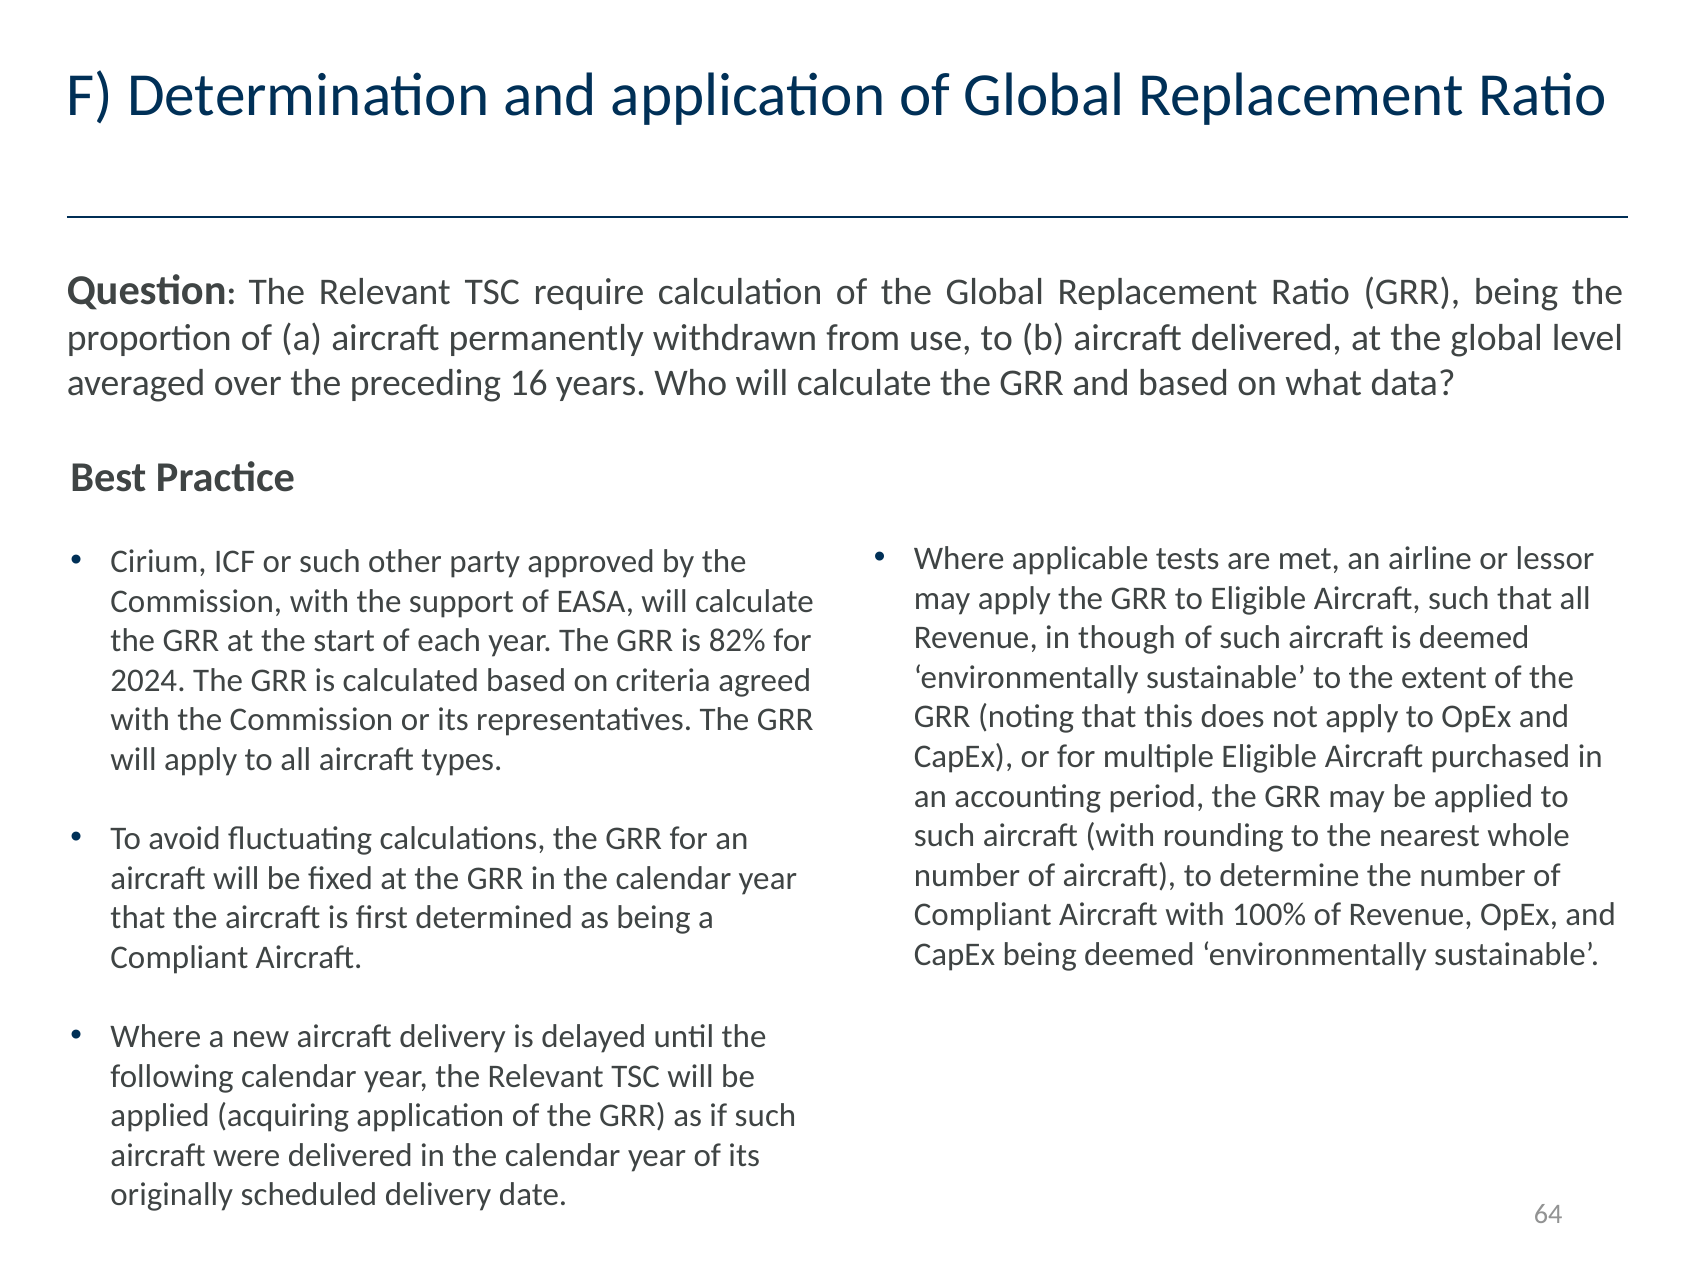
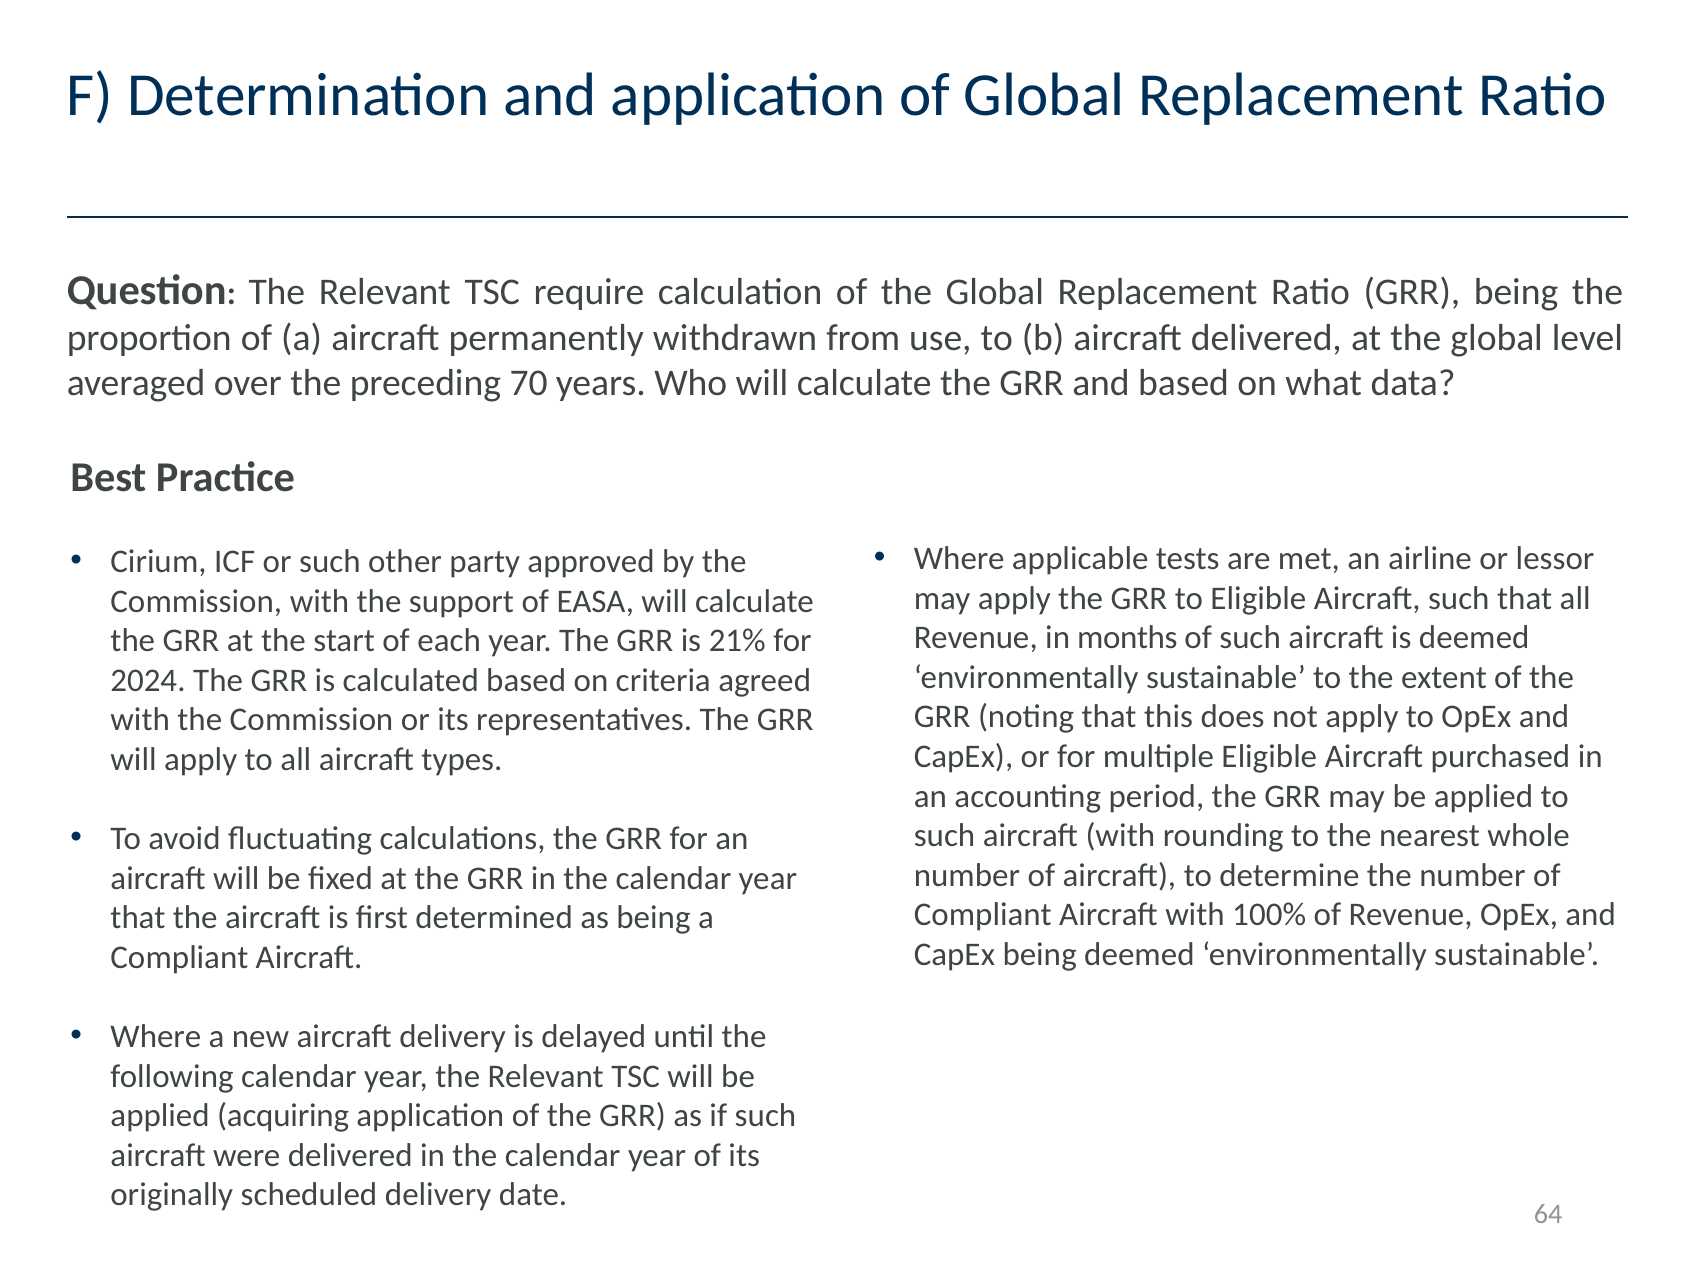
16: 16 -> 70
though: though -> months
82%: 82% -> 21%
